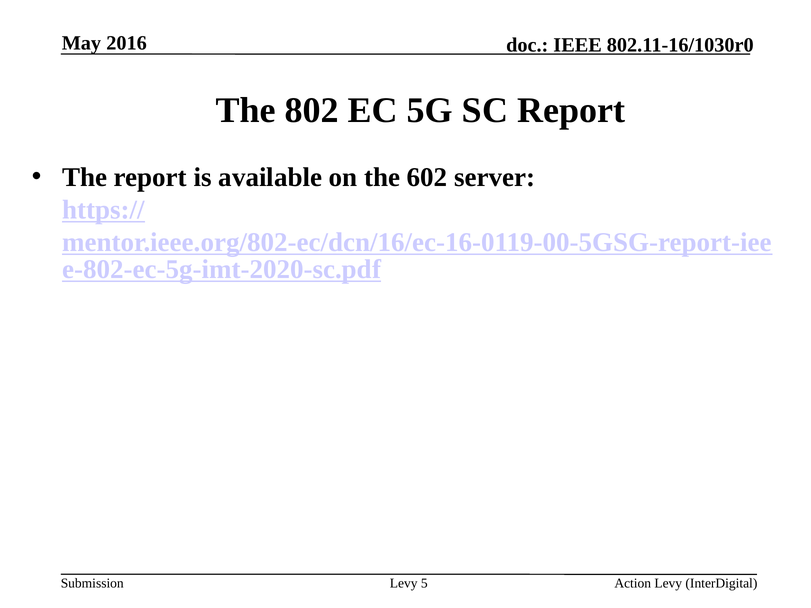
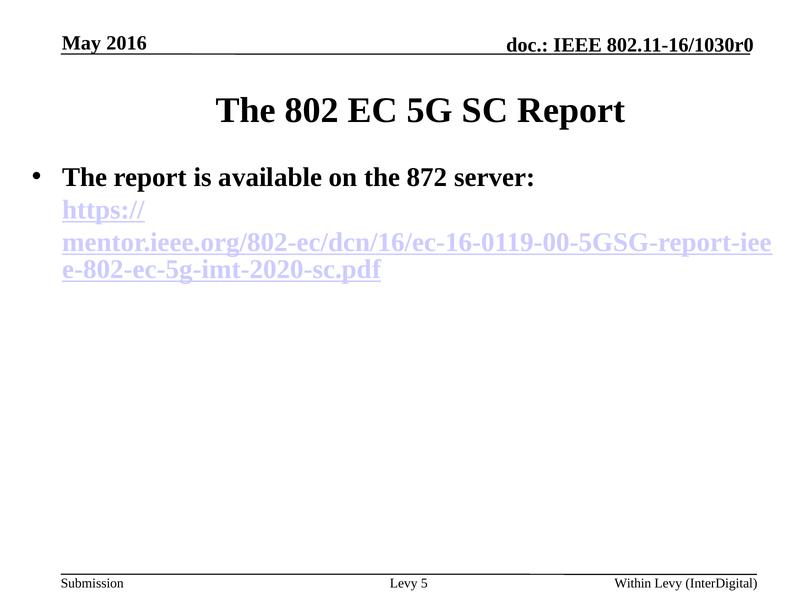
602: 602 -> 872
Action: Action -> Within
